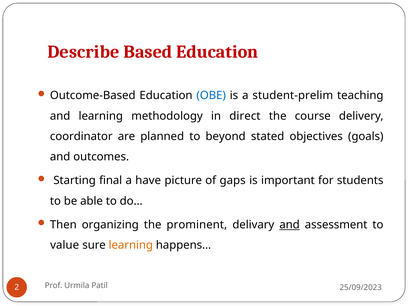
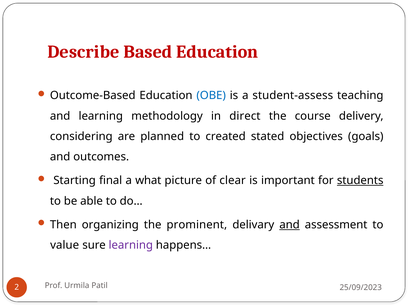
student-prelim: student-prelim -> student-assess
coordinator: coordinator -> considering
beyond: beyond -> created
have: have -> what
gaps: gaps -> clear
students underline: none -> present
learning at (131, 245) colour: orange -> purple
